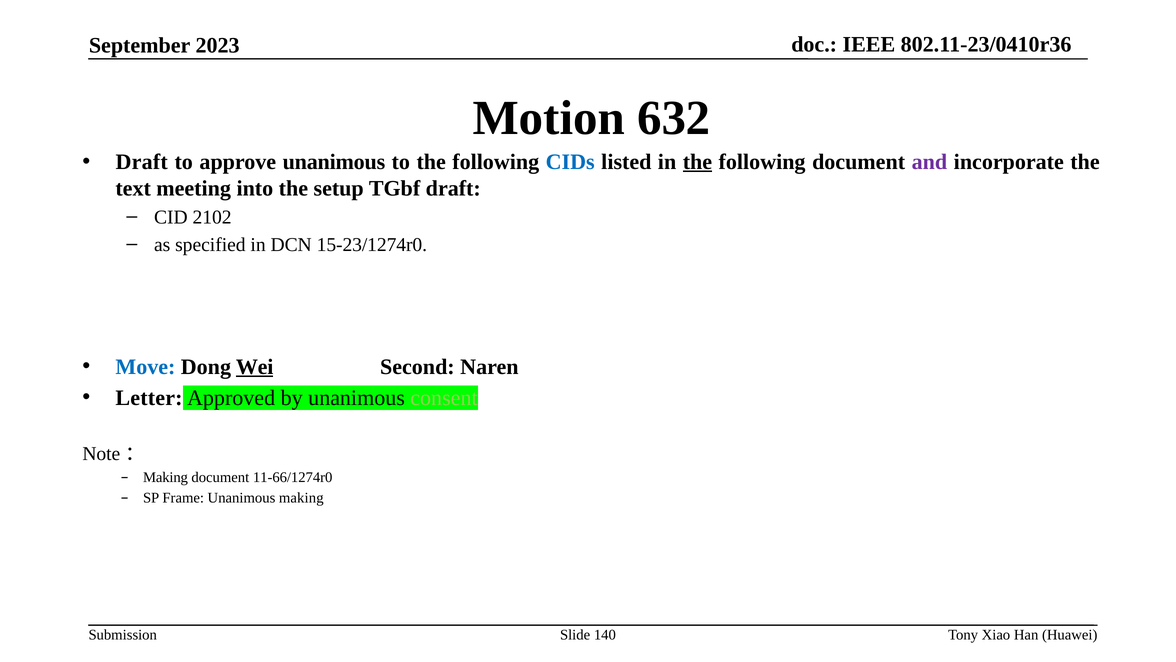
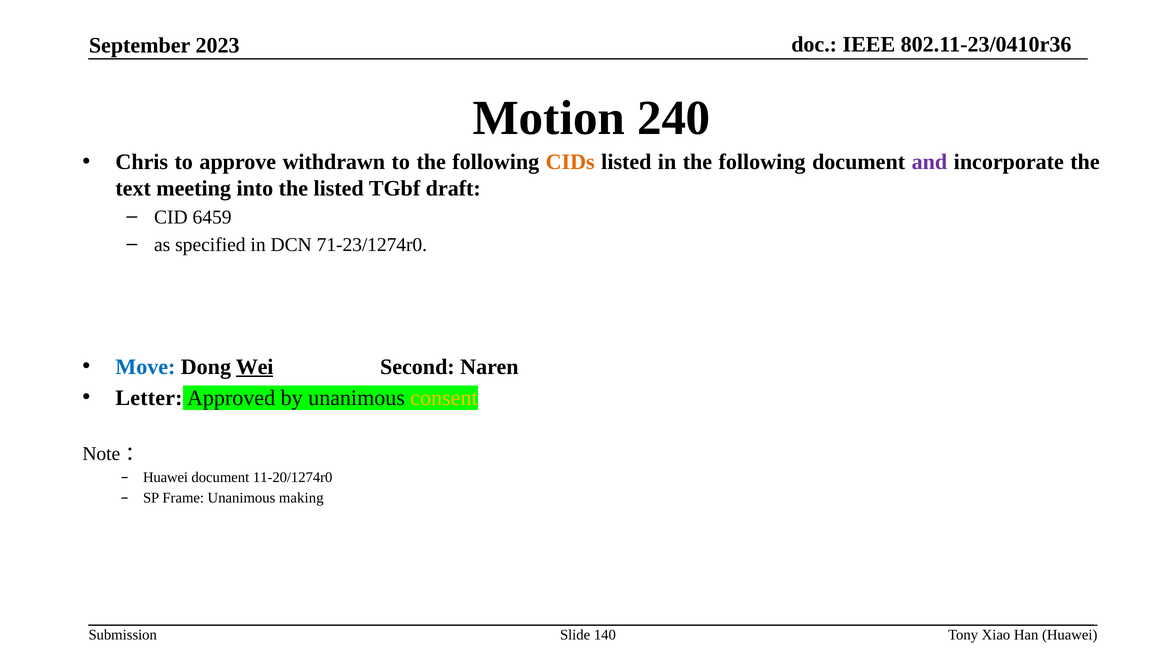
632: 632 -> 240
Draft at (142, 162): Draft -> Chris
approve unanimous: unanimous -> withdrawn
CIDs colour: blue -> orange
the at (697, 162) underline: present -> none
the setup: setup -> listed
2102: 2102 -> 6459
15-23/1274r0: 15-23/1274r0 -> 71-23/1274r0
consent colour: light green -> yellow
Making at (165, 477): Making -> Huawei
11-66/1274r0: 11-66/1274r0 -> 11-20/1274r0
